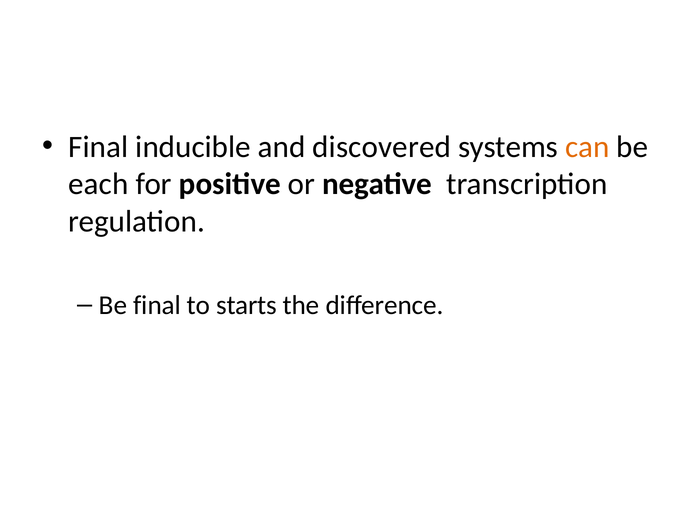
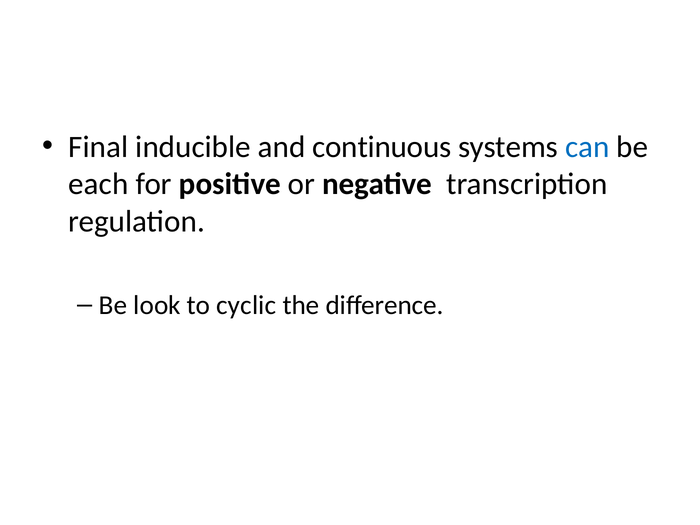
discovered: discovered -> continuous
can colour: orange -> blue
Be final: final -> look
starts: starts -> cyclic
